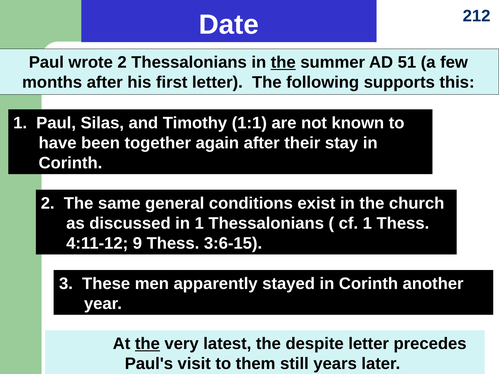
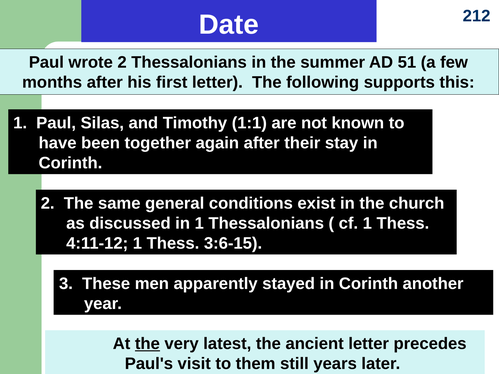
the at (283, 63) underline: present -> none
4:11-12 9: 9 -> 1
despite: despite -> ancient
